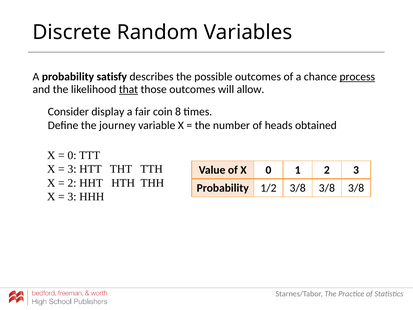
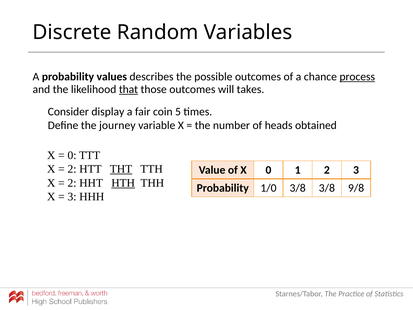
satisfy: satisfy -> values
allow: allow -> takes
8: 8 -> 5
3 at (72, 169): 3 -> 2
THT underline: none -> present
HTH underline: none -> present
1/2: 1/2 -> 1/0
3/8 3/8 3/8: 3/8 -> 9/8
